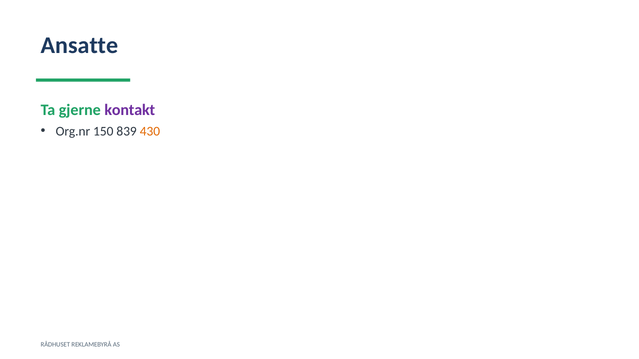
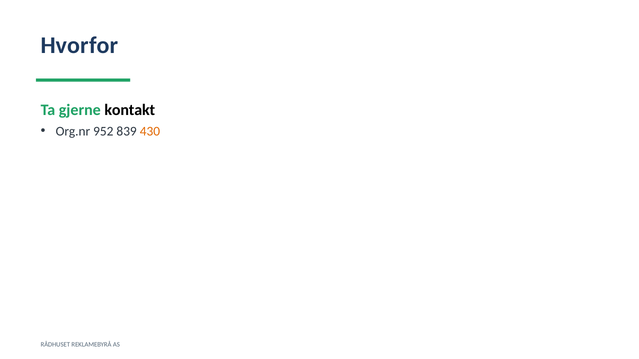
Ansatte: Ansatte -> Hvorfor
kontakt colour: purple -> black
150: 150 -> 952
